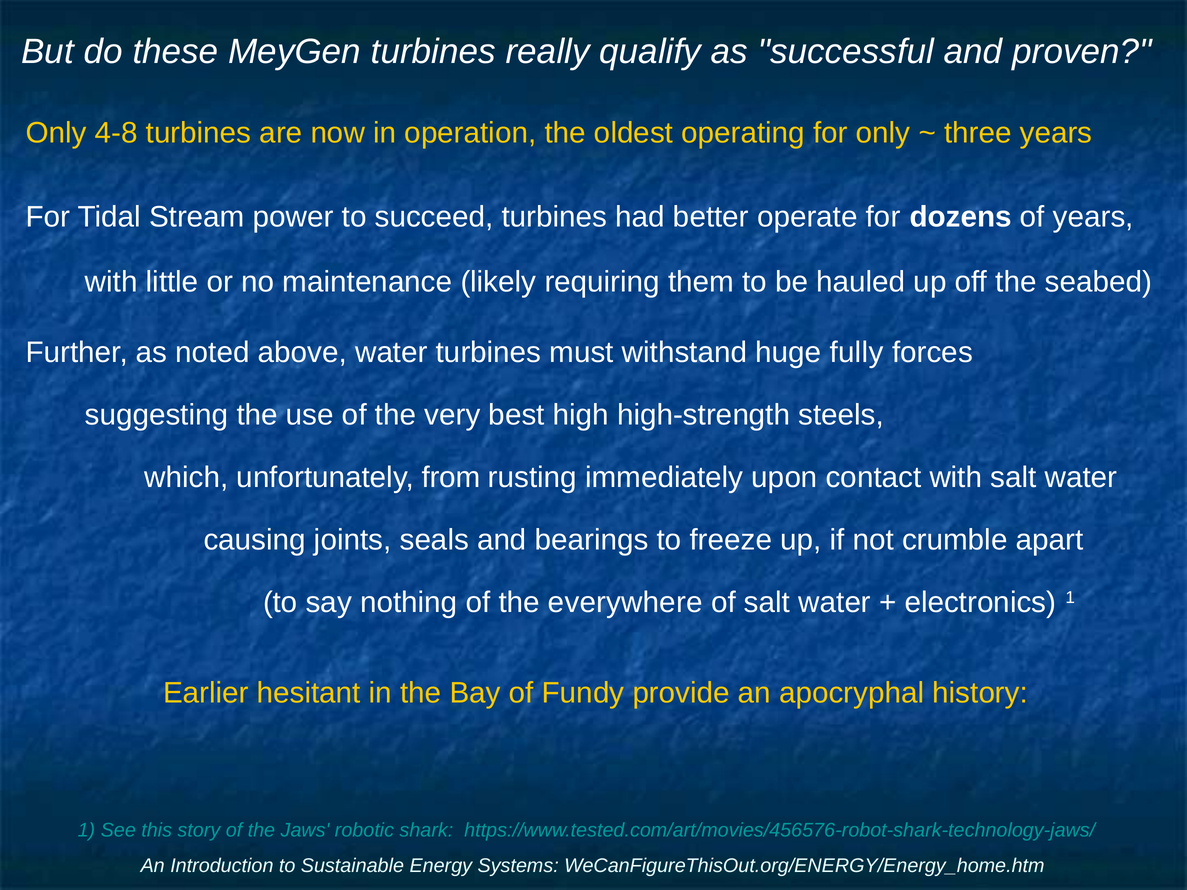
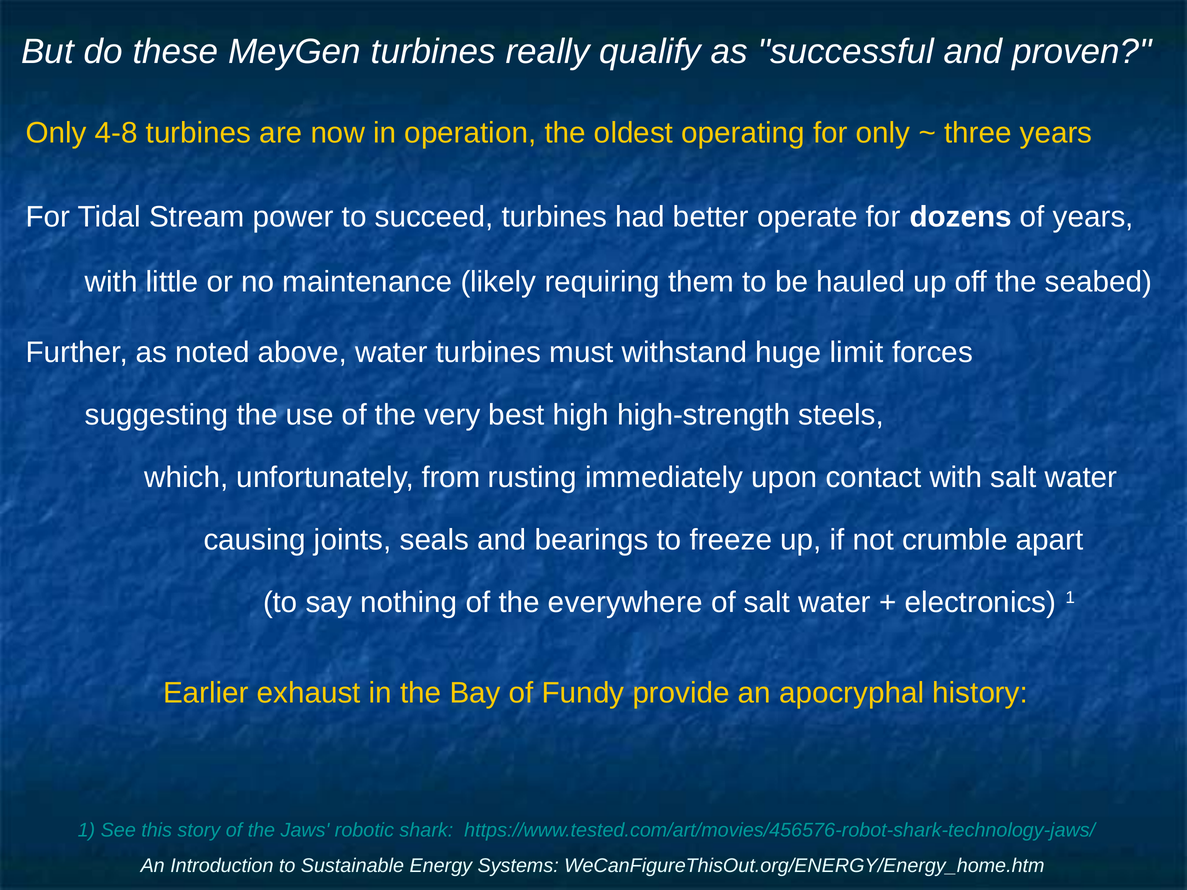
fully: fully -> limit
hesitant: hesitant -> exhaust
